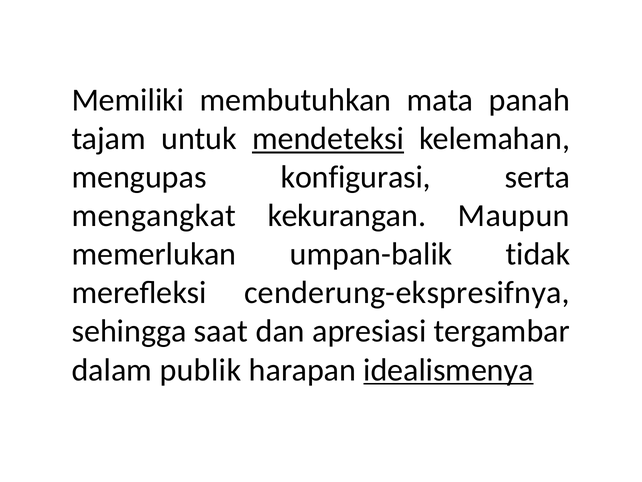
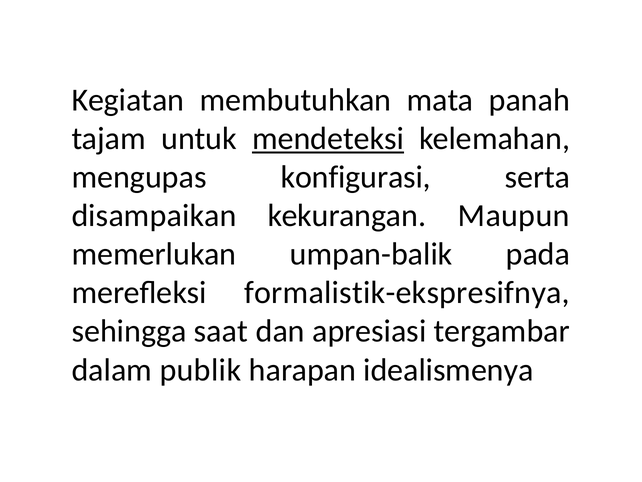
Memiliki: Memiliki -> Kegiatan
mengangkat: mengangkat -> disampaikan
tidak: tidak -> pada
cenderung-ekspresifnya: cenderung-ekspresifnya -> formalistik-ekspresifnya
idealismenya underline: present -> none
